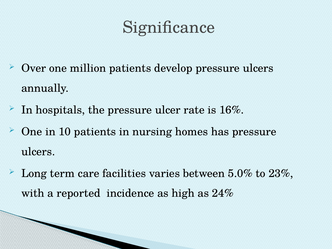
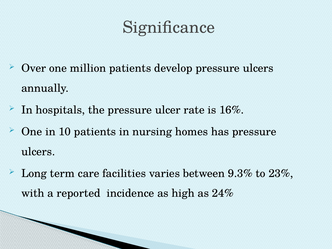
5.0%: 5.0% -> 9.3%
